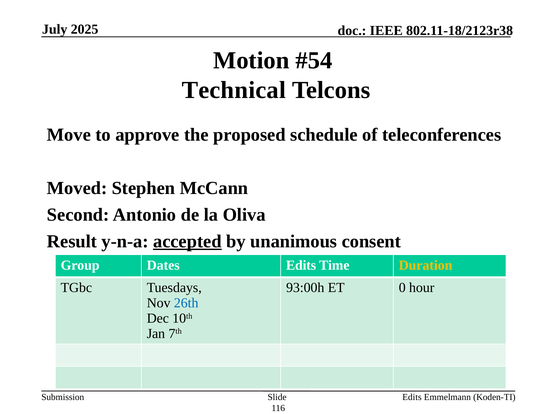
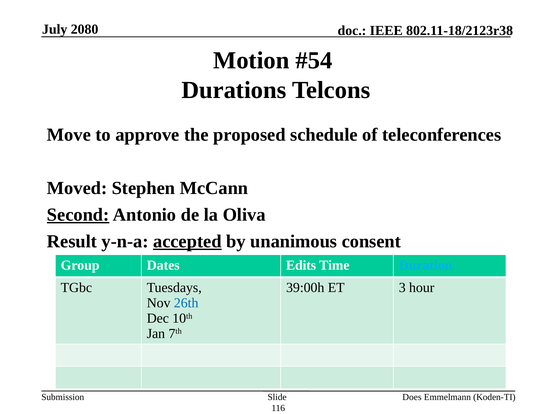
2025: 2025 -> 2080
Technical: Technical -> Durations
Second underline: none -> present
Duration colour: yellow -> light blue
93:00h: 93:00h -> 39:00h
0: 0 -> 3
Edits at (412, 397): Edits -> Does
